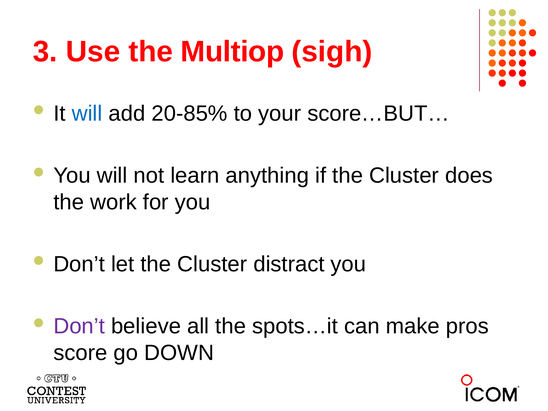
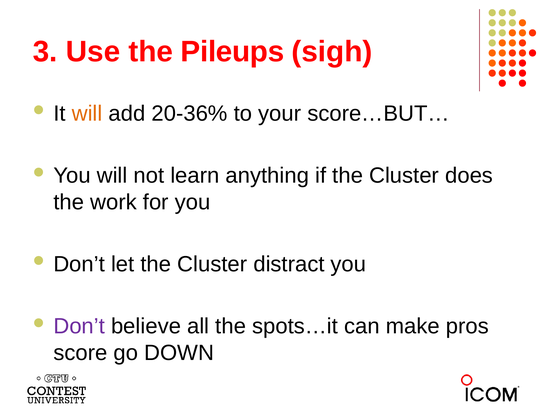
Multiop: Multiop -> Pileups
will at (87, 113) colour: blue -> orange
20-85%: 20-85% -> 20-36%
